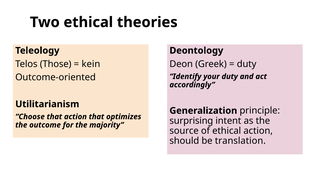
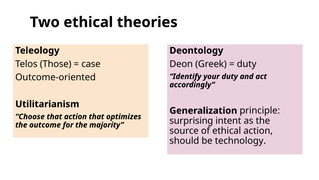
kein: kein -> case
translation: translation -> technology
